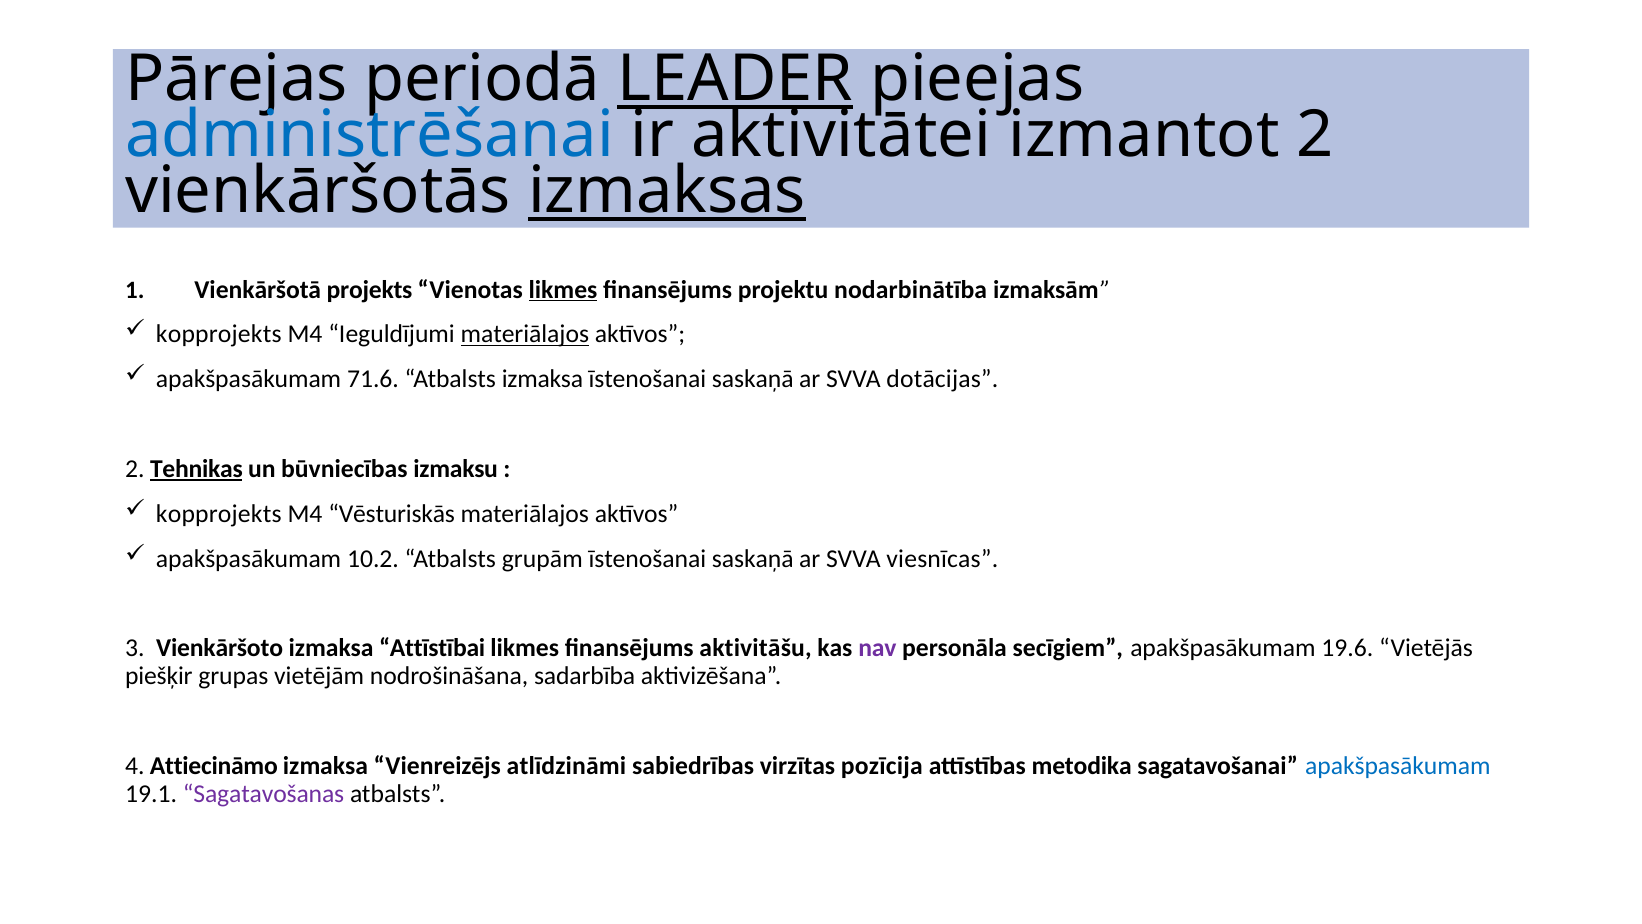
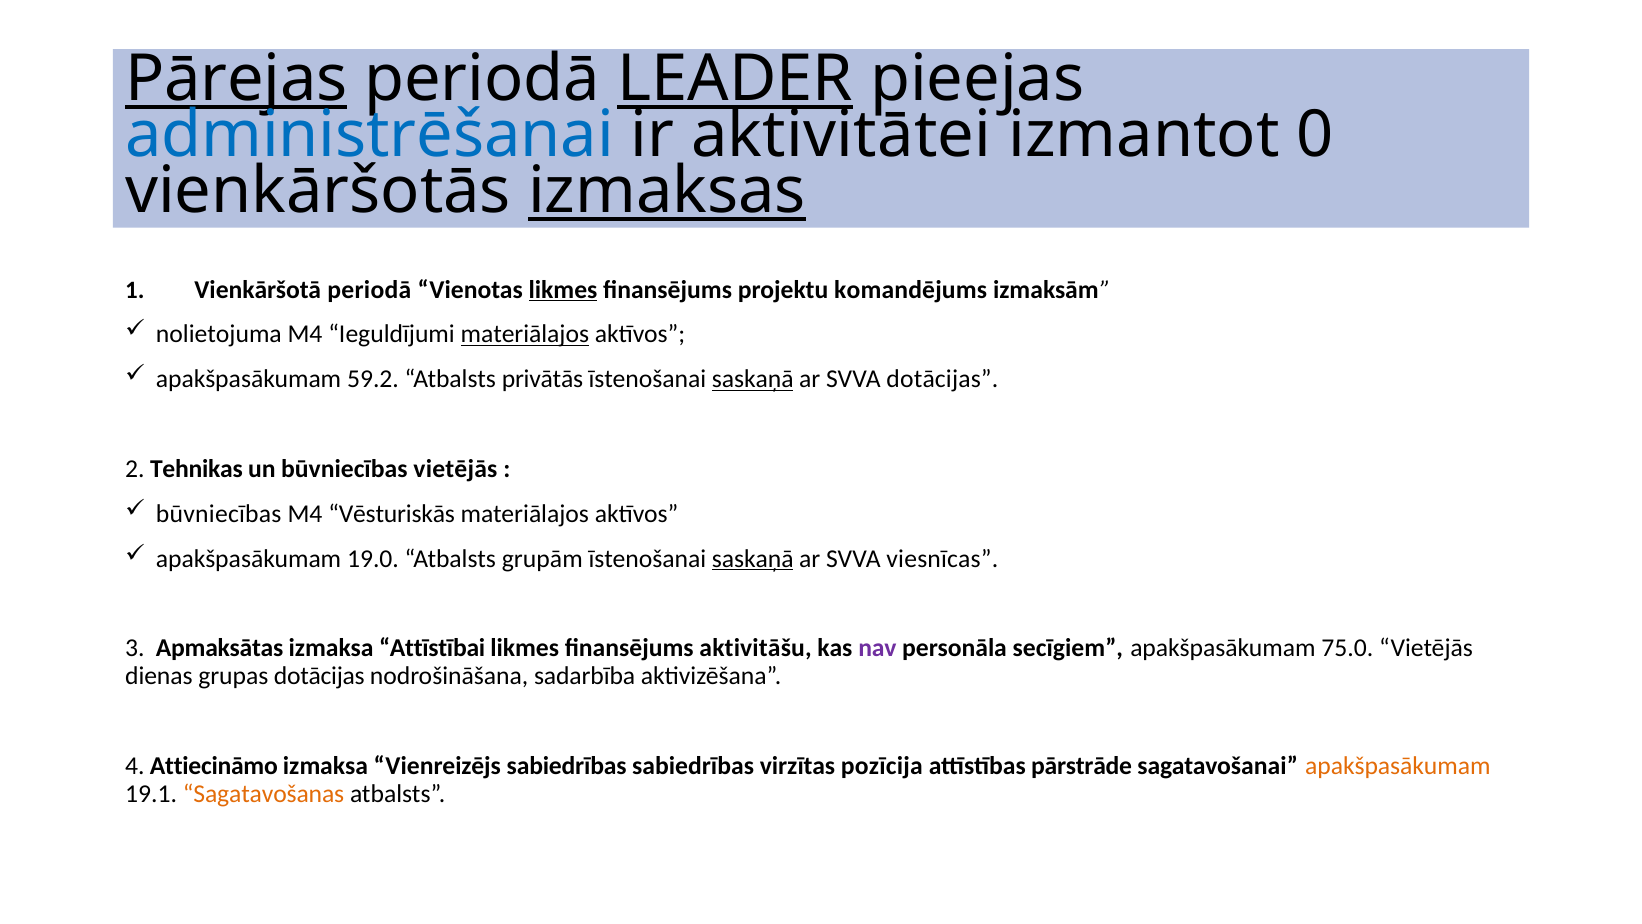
Pārejas underline: none -> present
izmantot 2: 2 -> 0
Vienkāršotā projekts: projekts -> periodā
nodarbinātība: nodarbinātība -> komandējums
kopprojekts at (219, 334): kopprojekts -> nolietojuma
71.6: 71.6 -> 59.2
Atbalsts izmaksa: izmaksa -> privātās
saskaņā at (753, 379) underline: none -> present
Tehnikas underline: present -> none
būvniecības izmaksu: izmaksu -> vietējās
kopprojekts at (219, 514): kopprojekts -> būvniecības
10.2: 10.2 -> 19.0
saskaņā at (753, 558) underline: none -> present
Vienkāršoto: Vienkāršoto -> Apmaksātas
19.6: 19.6 -> 75.0
piešķir: piešķir -> dienas
grupas vietējām: vietējām -> dotācijas
Vienreizējs atlīdzināmi: atlīdzināmi -> sabiedrības
metodika: metodika -> pārstrāde
apakšpasākumam at (1398, 765) colour: blue -> orange
Sagatavošanas colour: purple -> orange
